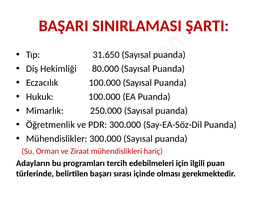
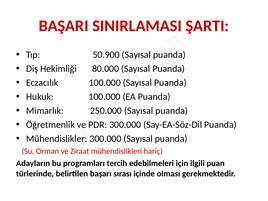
31.650: 31.650 -> 50.900
